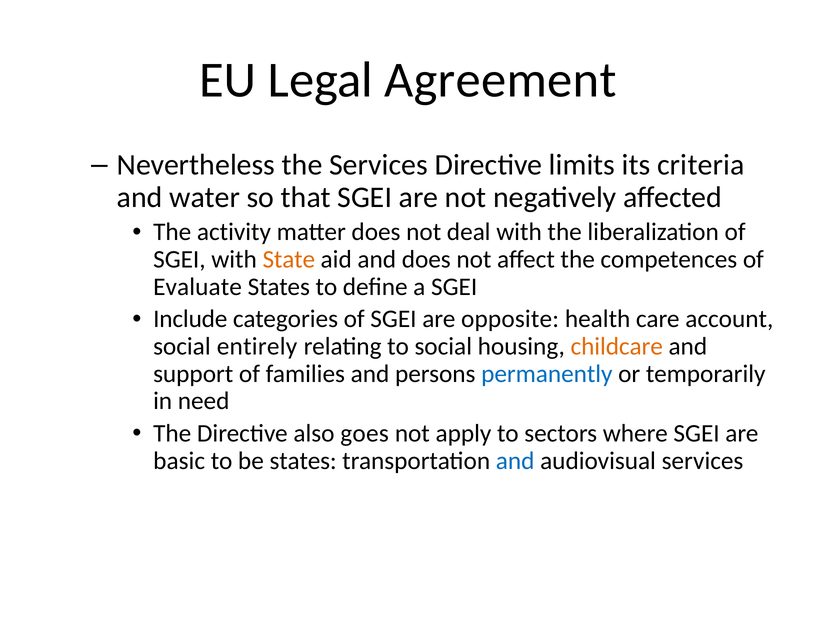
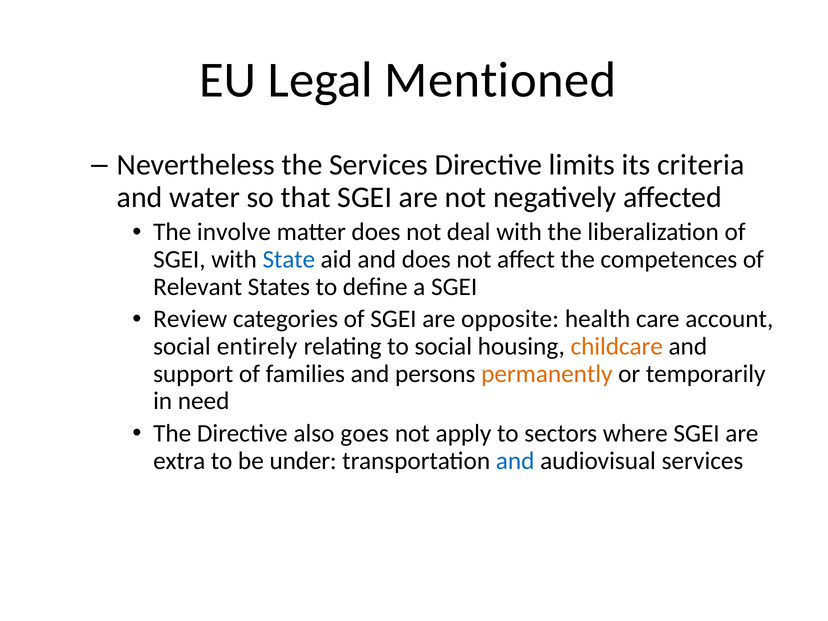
Agreement: Agreement -> Mentioned
activity: activity -> involve
State colour: orange -> blue
Evaluate: Evaluate -> Relevant
Include: Include -> Review
permanently colour: blue -> orange
basic: basic -> extra
be states: states -> under
